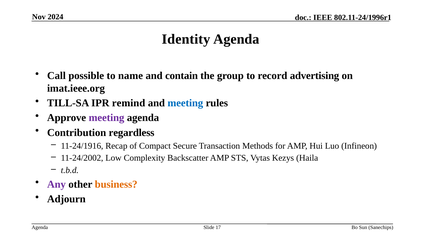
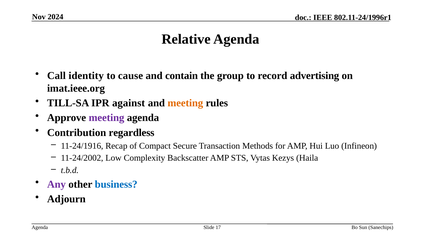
Identity: Identity -> Relative
possible: possible -> identity
name: name -> cause
remind: remind -> against
meeting at (185, 103) colour: blue -> orange
business colour: orange -> blue
